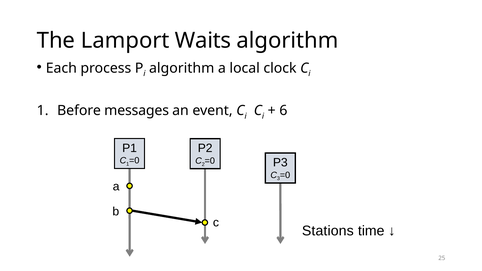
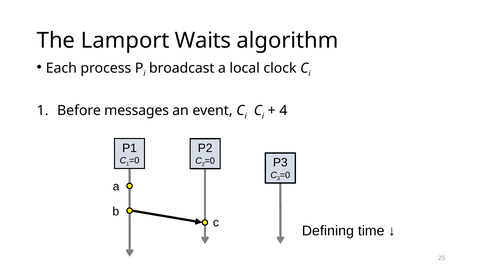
algorithm at (182, 68): algorithm -> broadcast
6: 6 -> 4
Stations: Stations -> Defining
